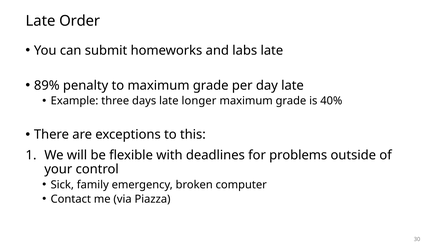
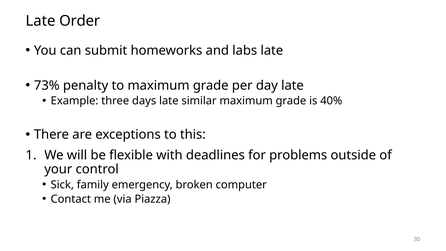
89%: 89% -> 73%
longer: longer -> similar
